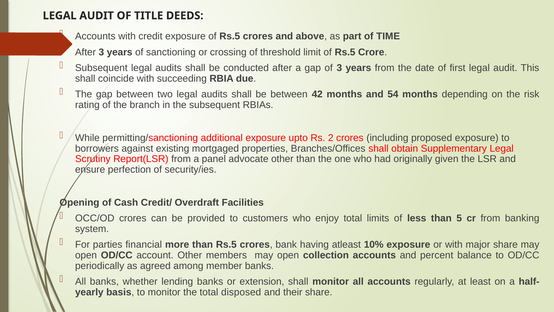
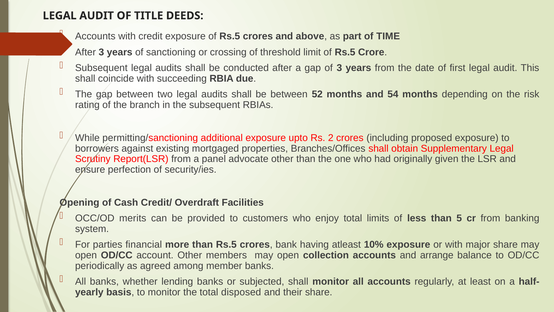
42: 42 -> 52
OCC/OD crores: crores -> merits
percent: percent -> arrange
extension: extension -> subjected
